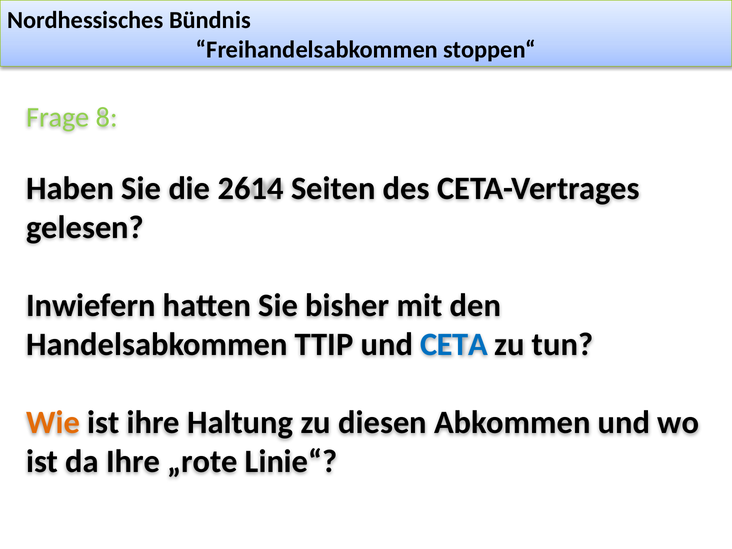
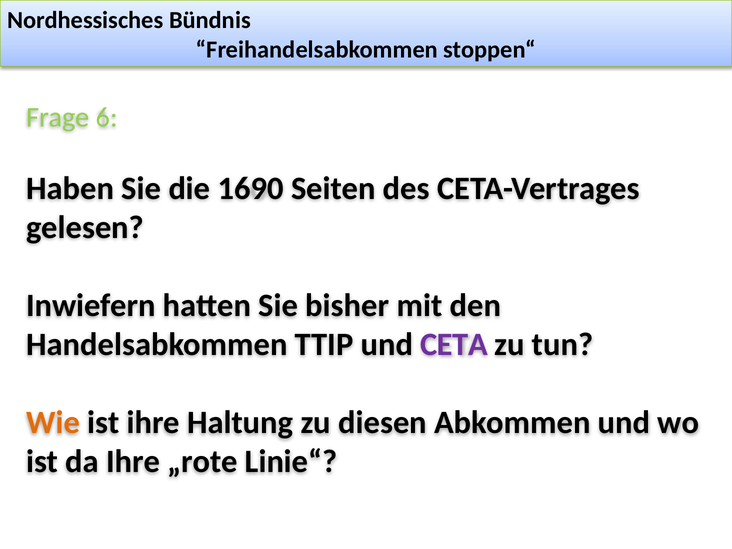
8: 8 -> 6
2614: 2614 -> 1690
CETA colour: blue -> purple
